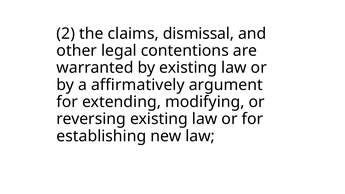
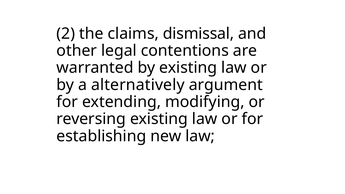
affirmatively: affirmatively -> alternatively
